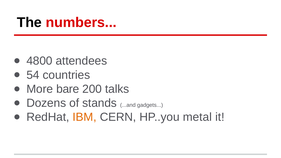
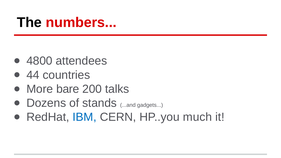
54: 54 -> 44
IBM colour: orange -> blue
metal: metal -> much
